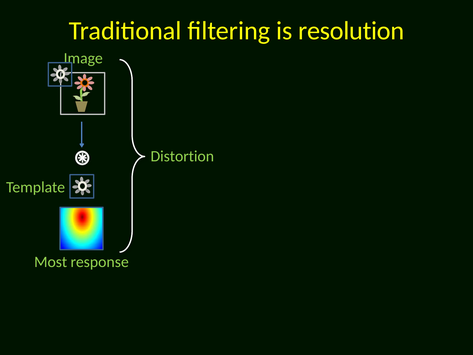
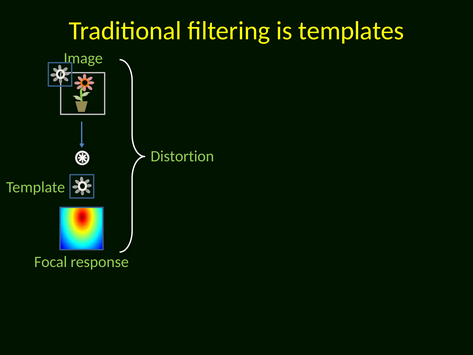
resolution: resolution -> templates
Most: Most -> Focal
